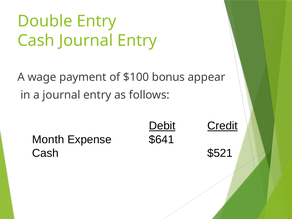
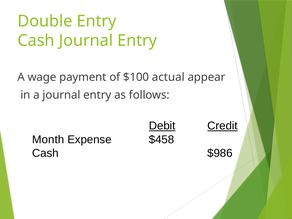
bonus: bonus -> actual
$641: $641 -> $458
$521: $521 -> $986
